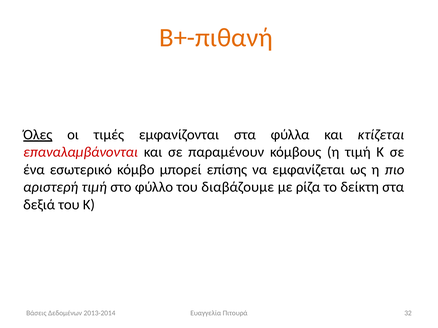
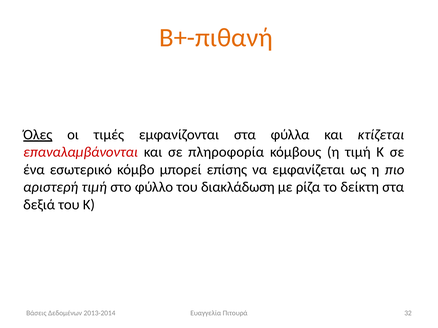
παραμένουν: παραμένουν -> πληροφορία
διαβάζουμε: διαβάζουμε -> διακλάδωση
